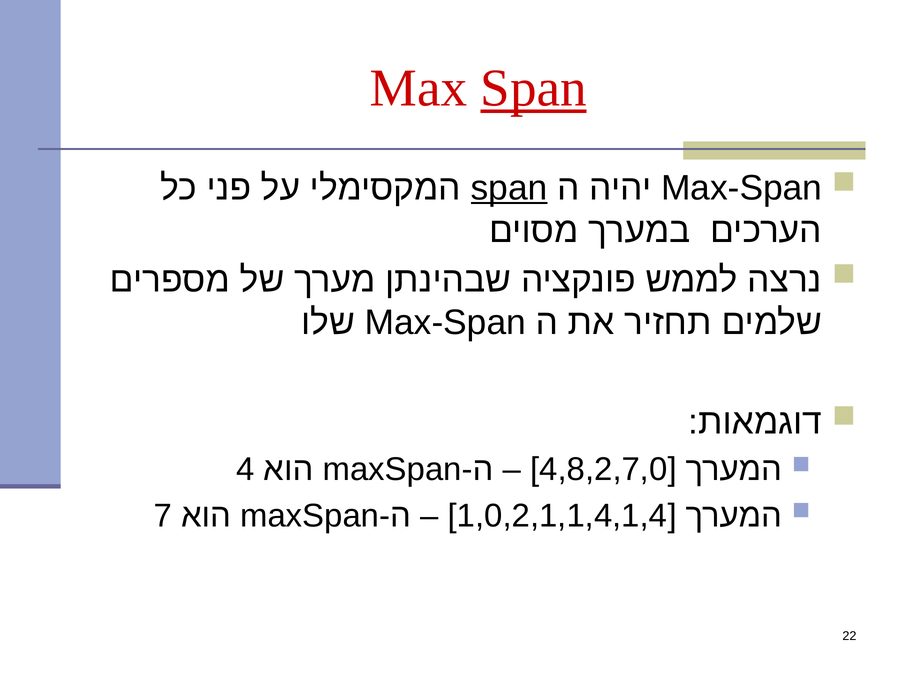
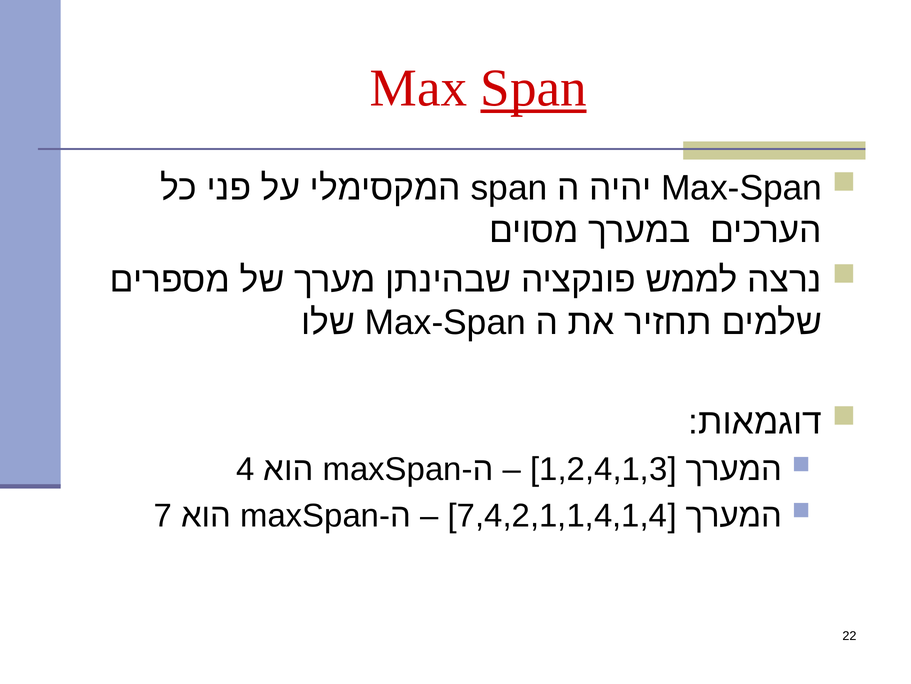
span at (509, 188) underline: present -> none
4,8,2,7,0: 4,8,2,7,0 -> 1,2,4,1,3
1,0,2,1,1,4,1,4: 1,0,2,1,1,4,1,4 -> 7,4,2,1,1,4,1,4
